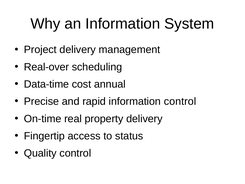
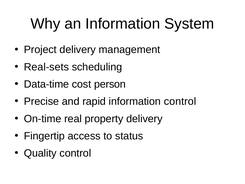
Real-over: Real-over -> Real-sets
annual: annual -> person
